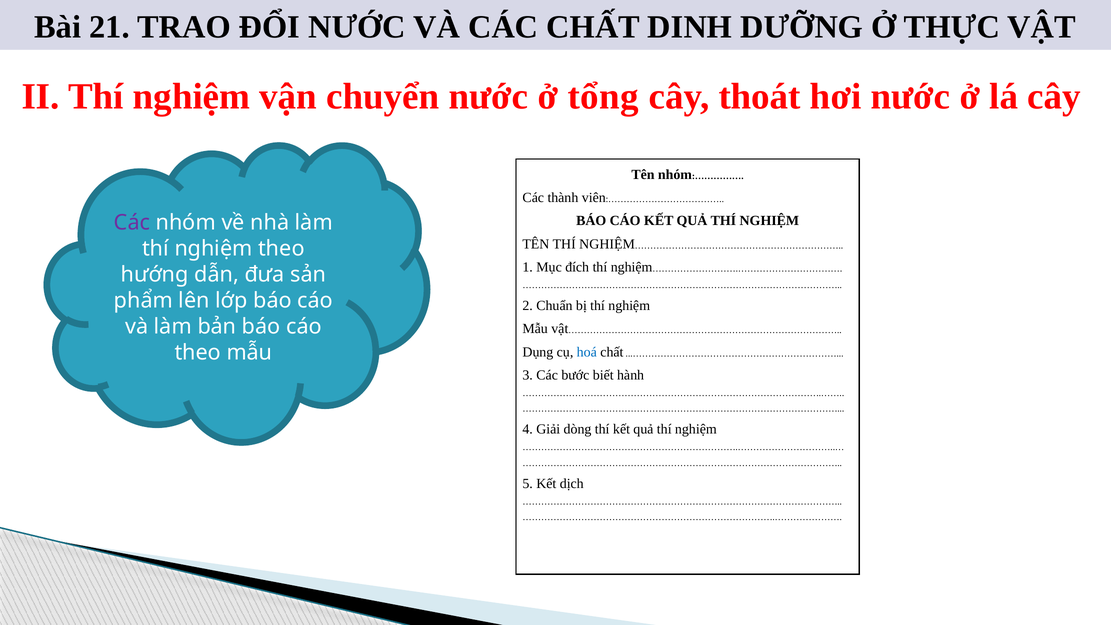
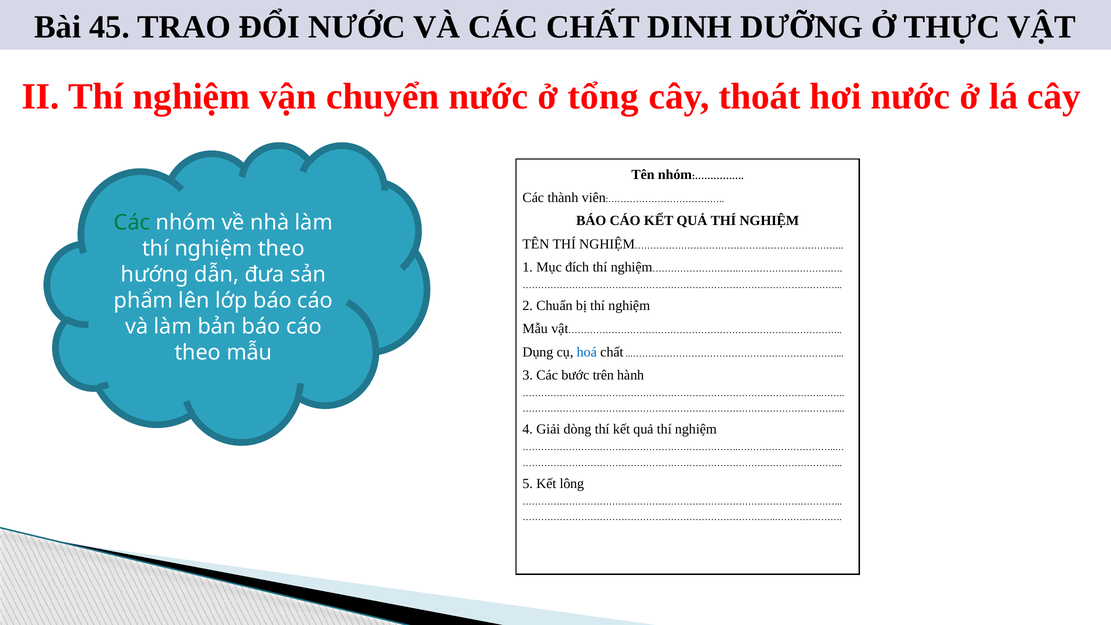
21: 21 -> 45
Các at (132, 223) colour: purple -> green
biết: biết -> trên
dịch: dịch -> lông
